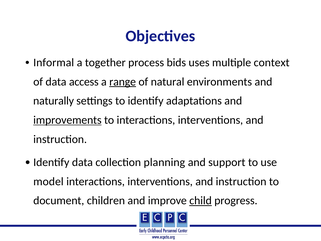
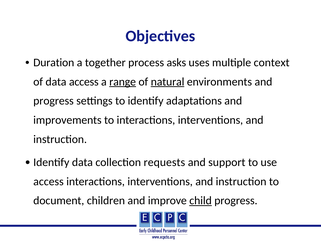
Informal: Informal -> Duration
bids: bids -> asks
natural underline: none -> present
naturally at (54, 101): naturally -> progress
improvements underline: present -> none
planning: planning -> requests
model at (48, 181): model -> access
